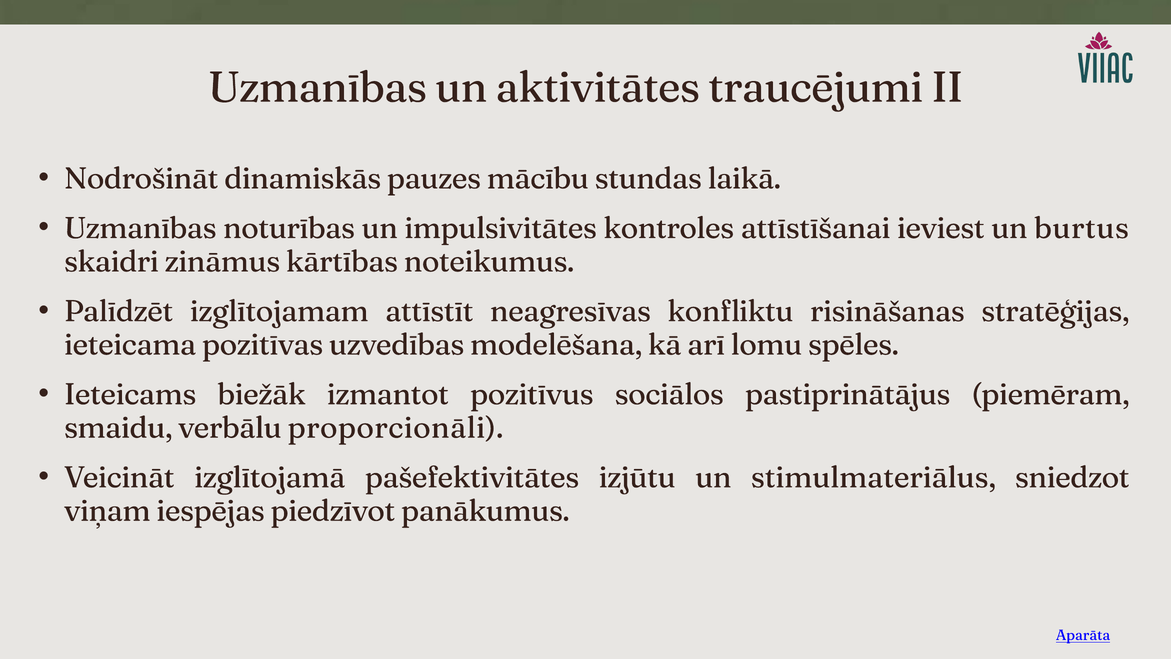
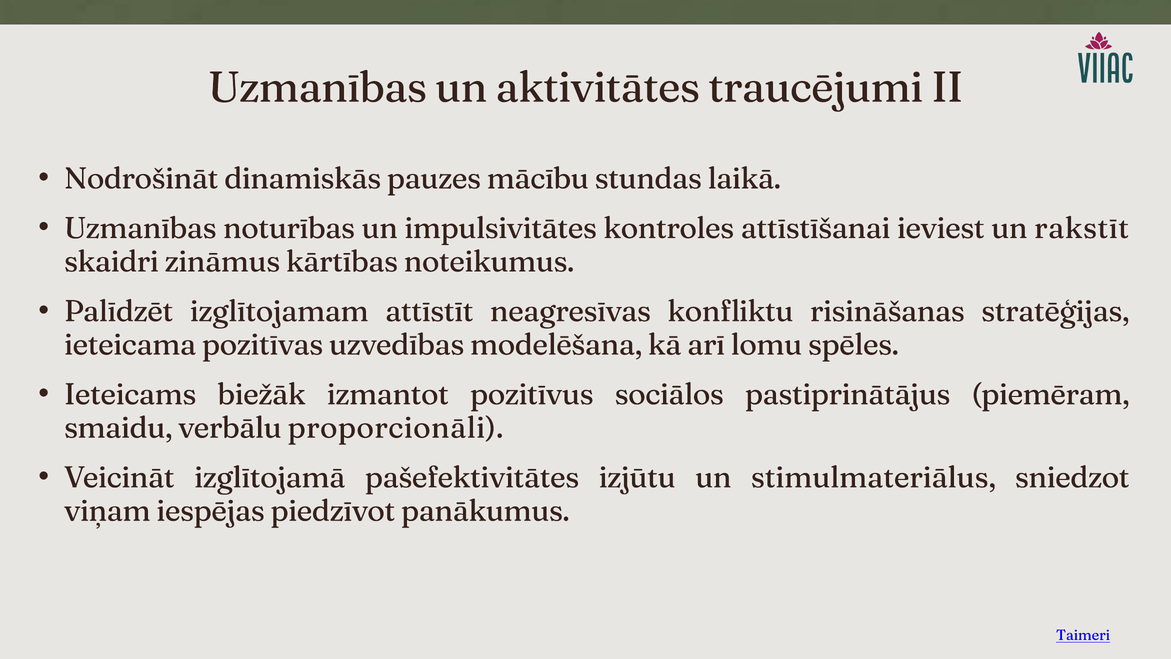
burtus: burtus -> rakstīt
Aparāta: Aparāta -> Taimeri
